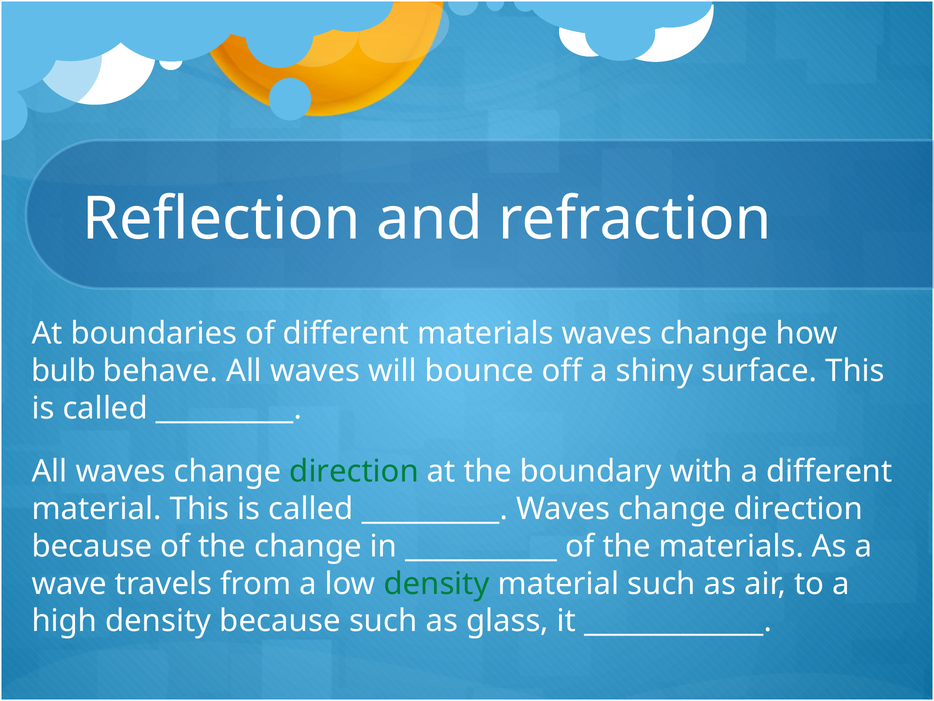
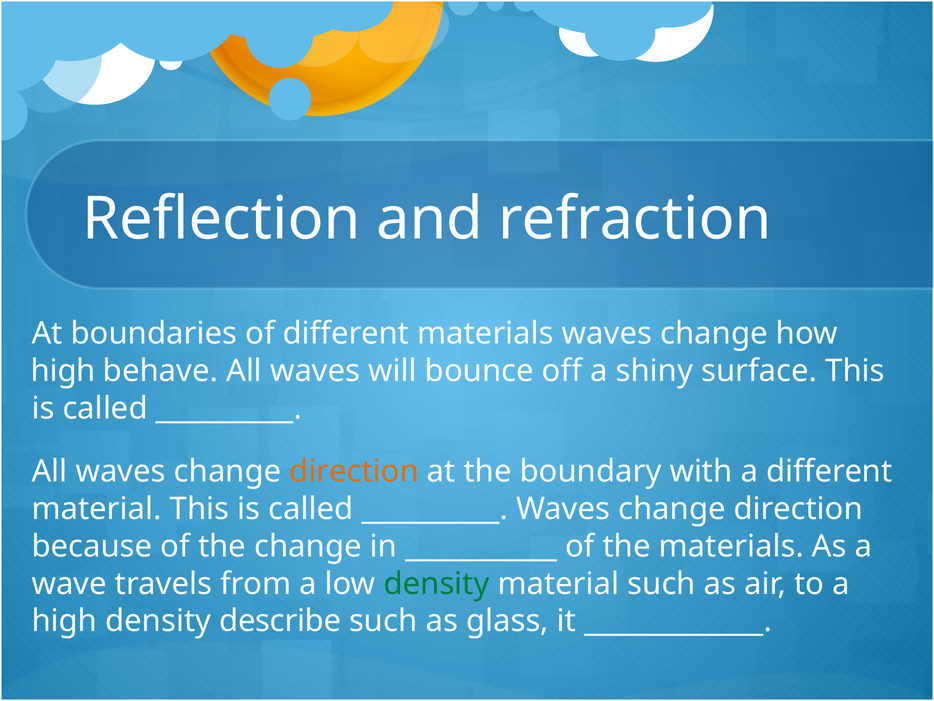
bulb at (63, 371): bulb -> high
direction at (354, 471) colour: green -> orange
density because: because -> describe
